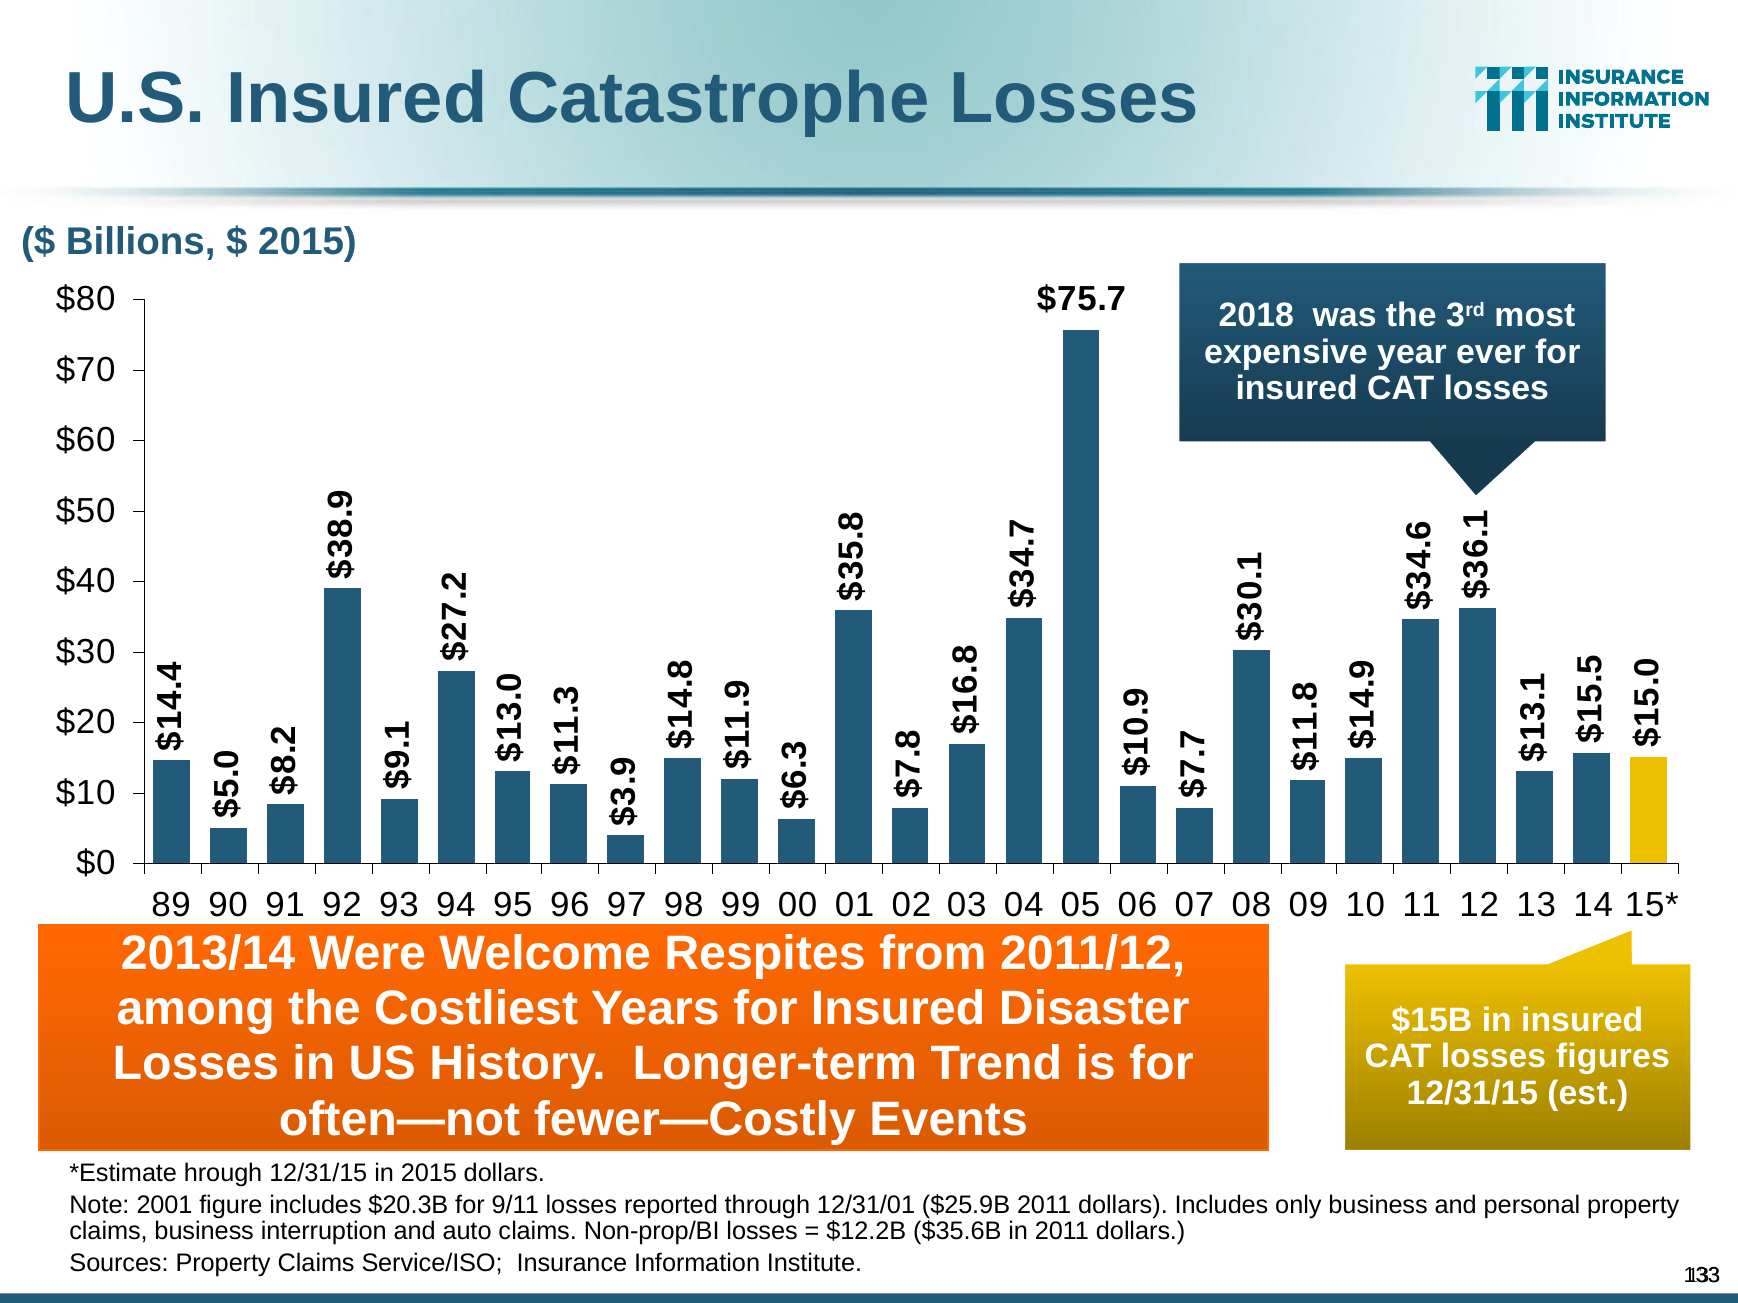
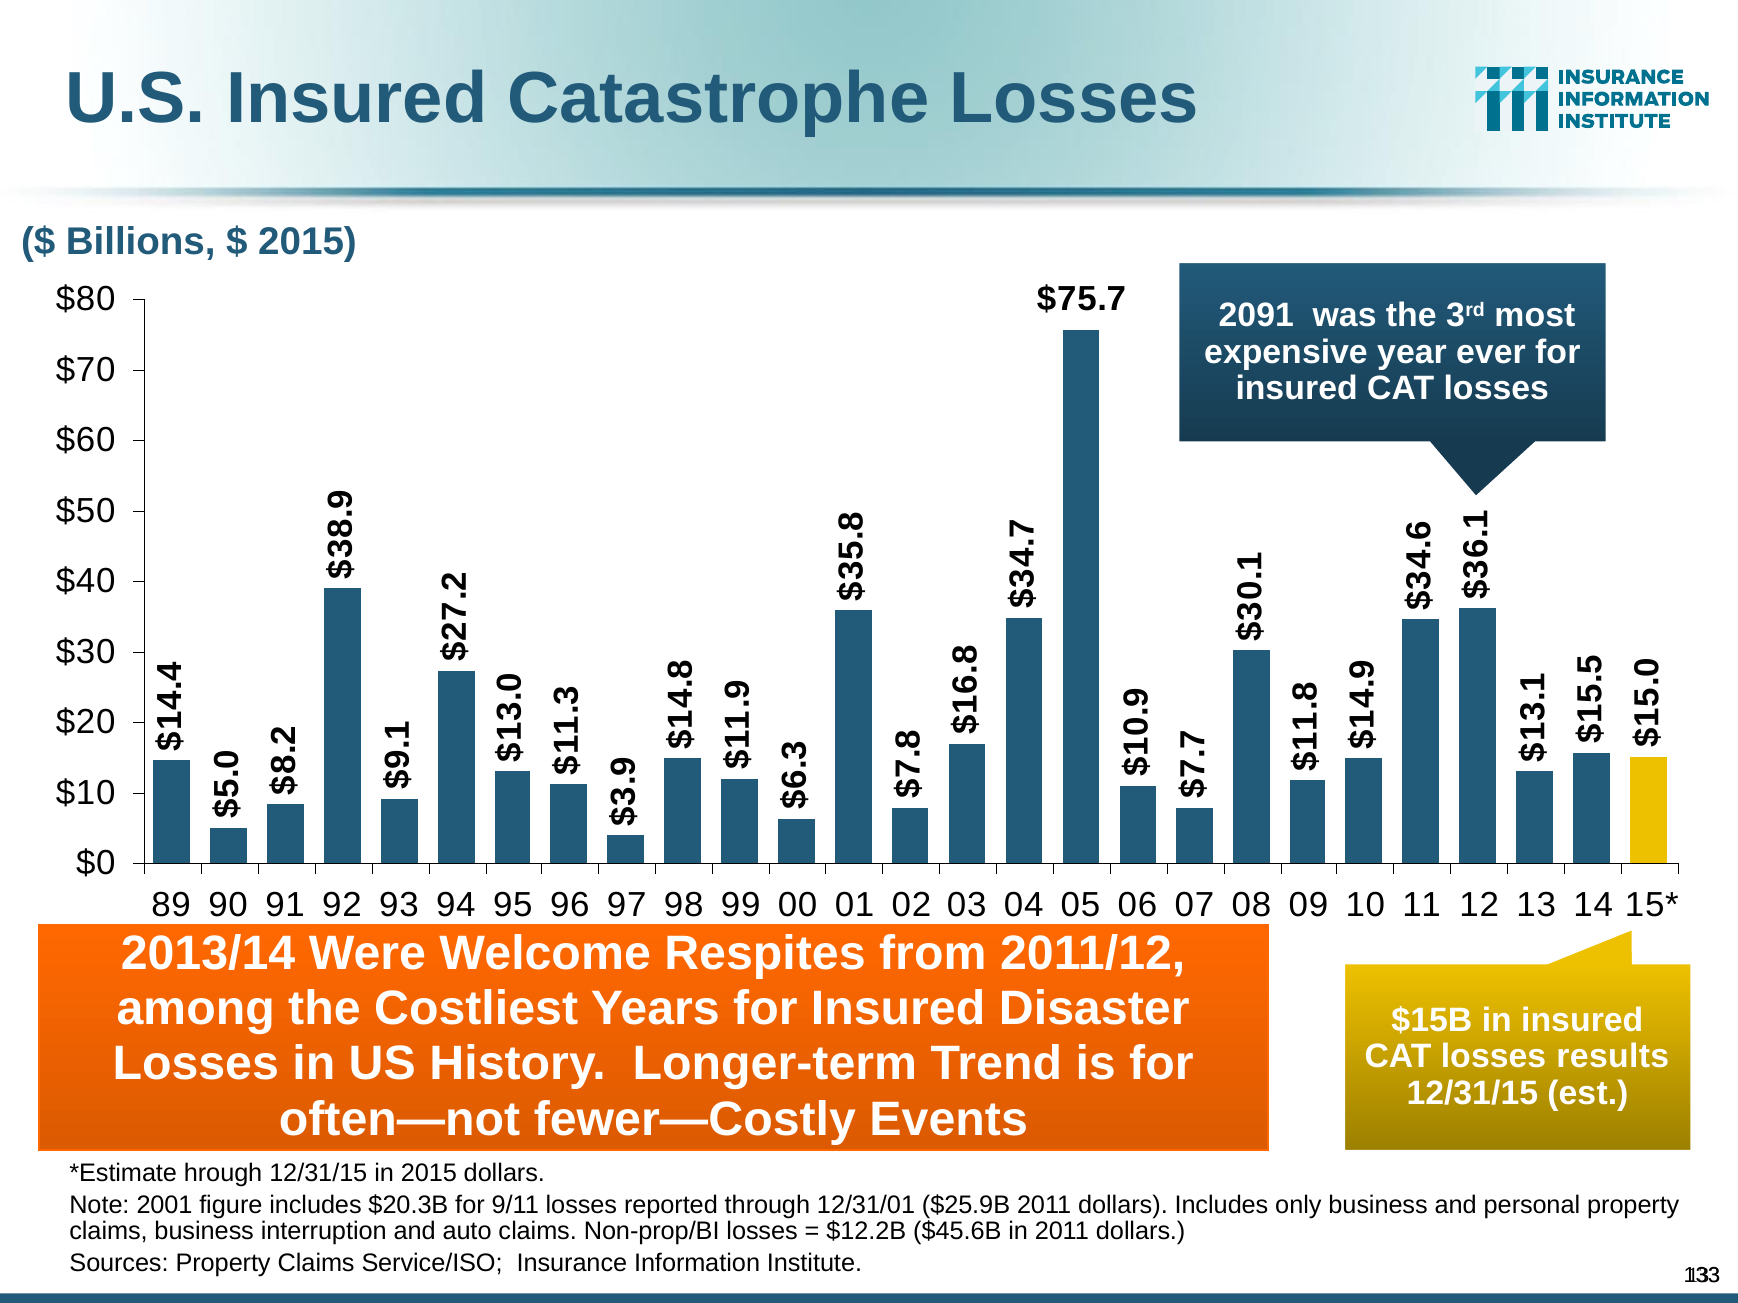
2018: 2018 -> 2091
figures: figures -> results
$35.6B: $35.6B -> $45.6B
